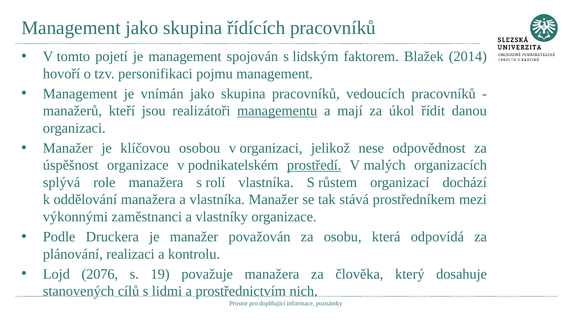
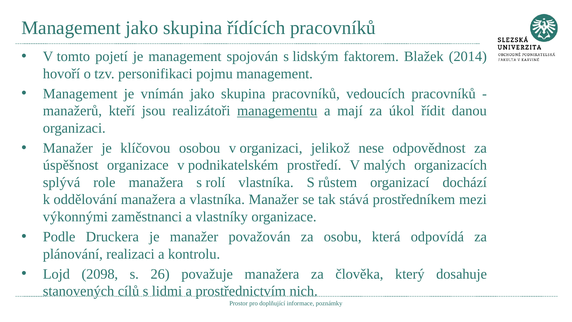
prostředí underline: present -> none
2076: 2076 -> 2098
19: 19 -> 26
